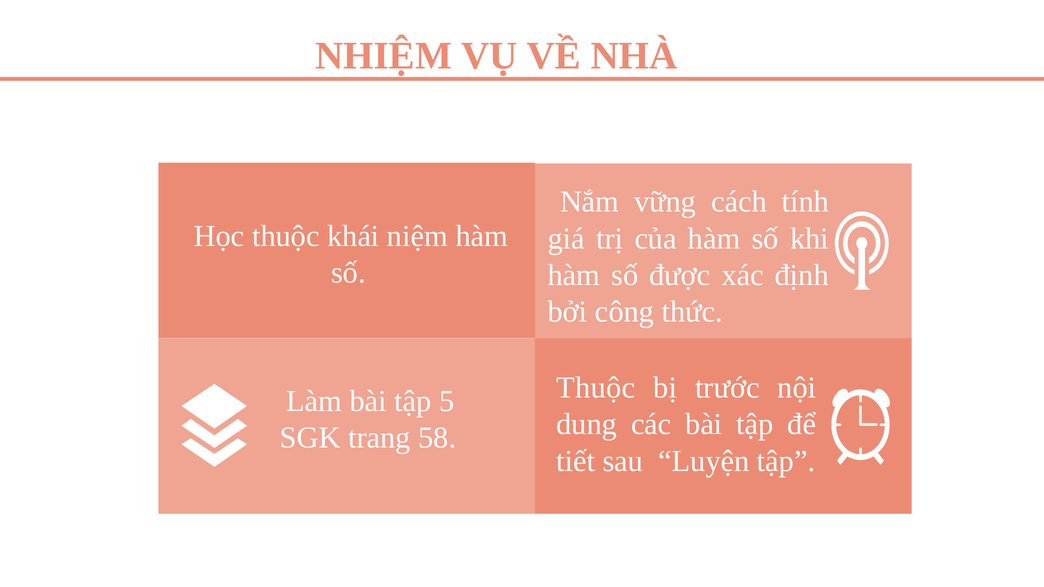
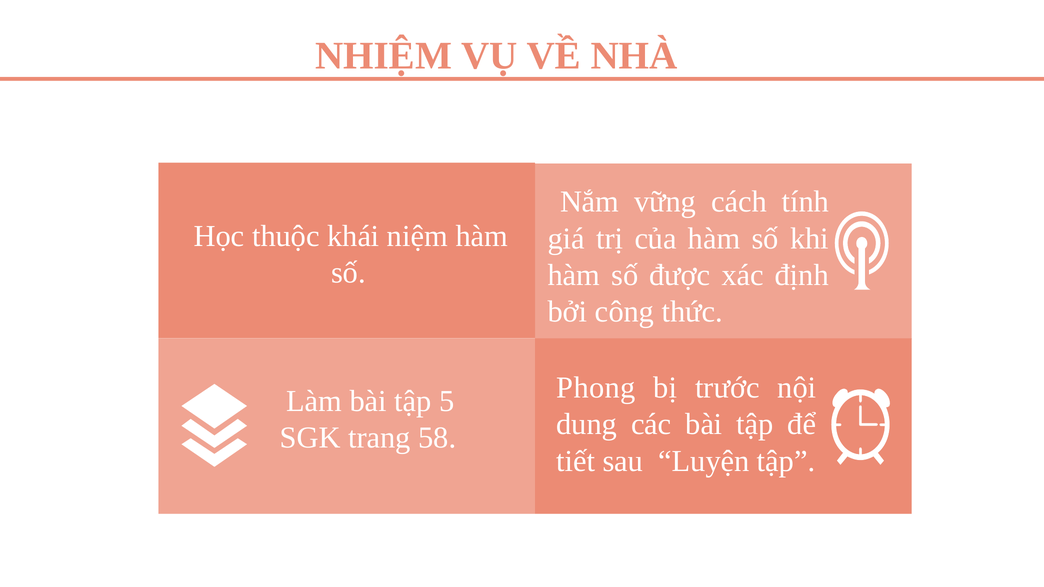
Thuộc at (596, 388): Thuộc -> Phong
